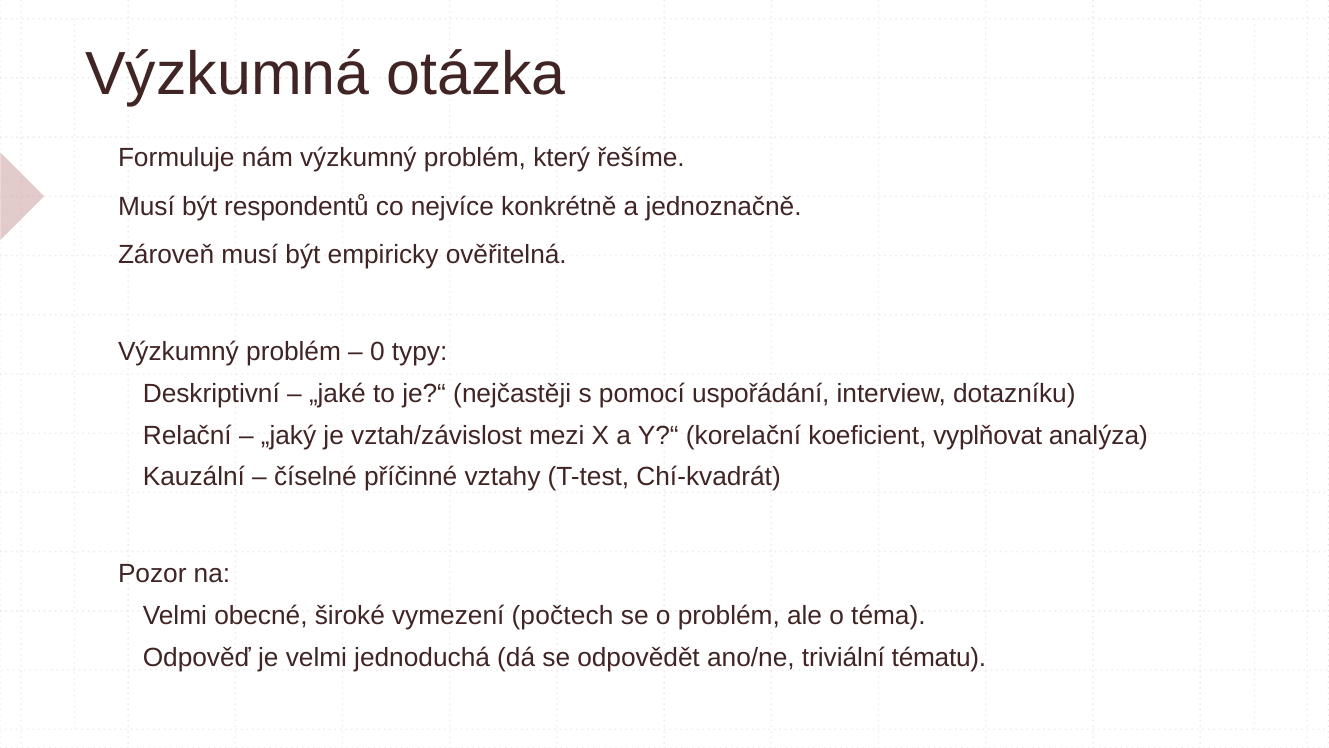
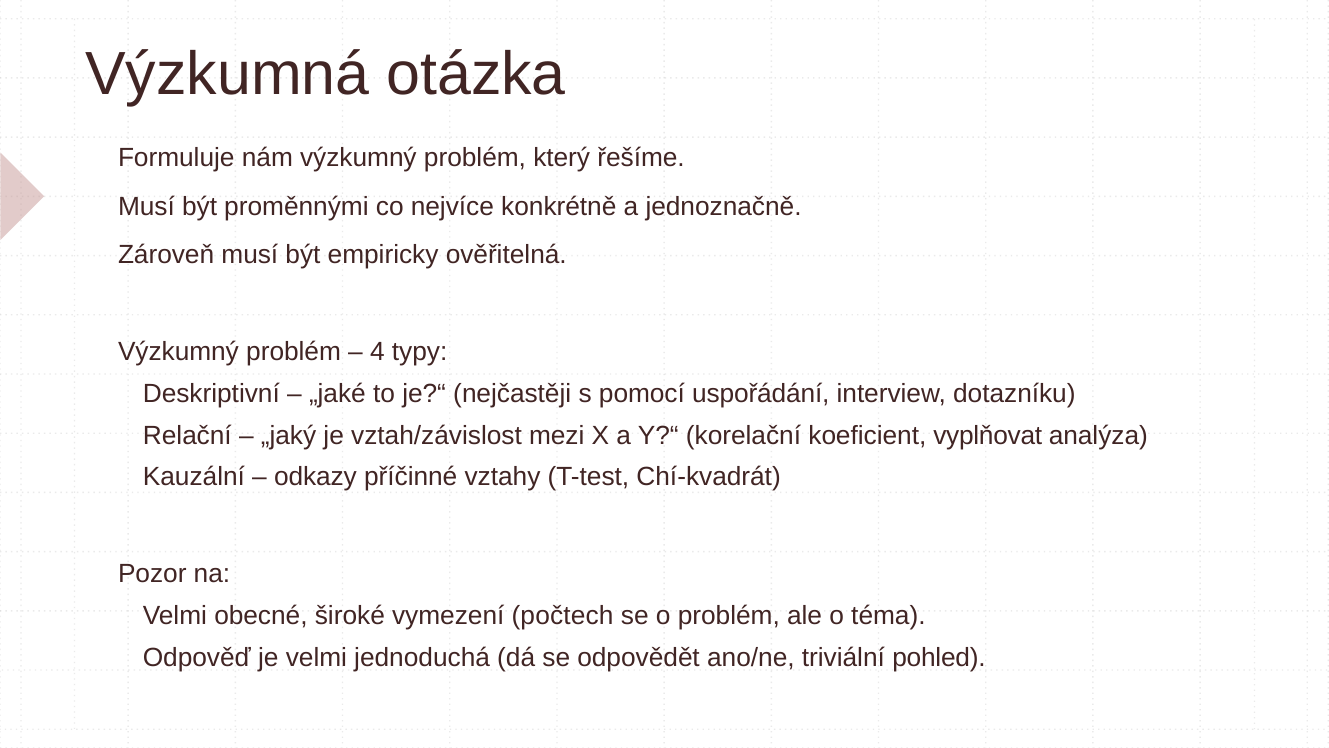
respondentů: respondentů -> proměnnými
0: 0 -> 4
číselné: číselné -> odkazy
tématu: tématu -> pohled
